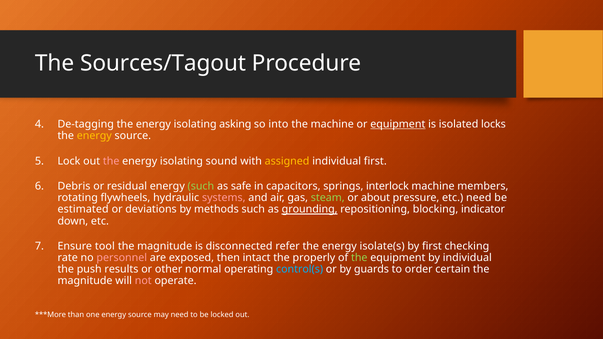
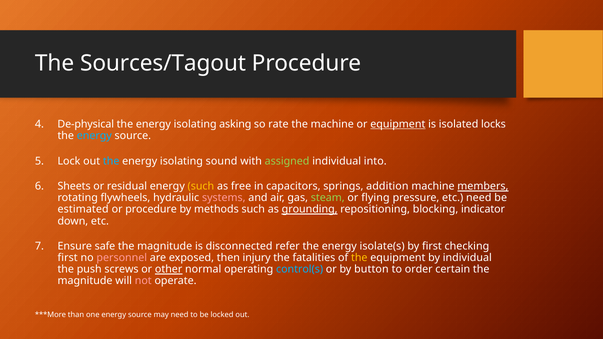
De-tagging: De-tagging -> De-physical
into: into -> rate
energy at (94, 136) colour: yellow -> light blue
the at (111, 161) colour: pink -> light blue
assigned colour: yellow -> light green
individual first: first -> into
Debris: Debris -> Sheets
such at (201, 186) colour: light green -> yellow
safe: safe -> free
interlock: interlock -> addition
members underline: none -> present
about: about -> flying
or deviations: deviations -> procedure
tool: tool -> safe
rate at (68, 258): rate -> first
intact: intact -> injury
properly: properly -> fatalities
the at (359, 258) colour: light green -> yellow
results: results -> screws
other underline: none -> present
guards: guards -> button
